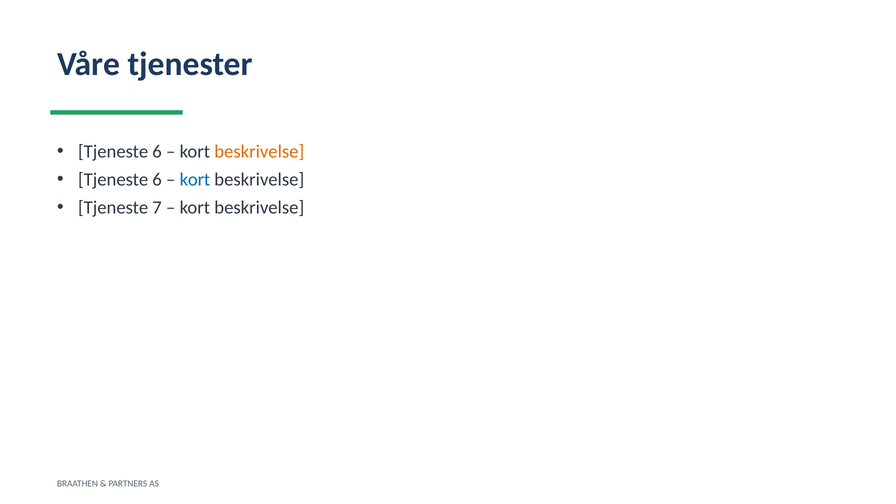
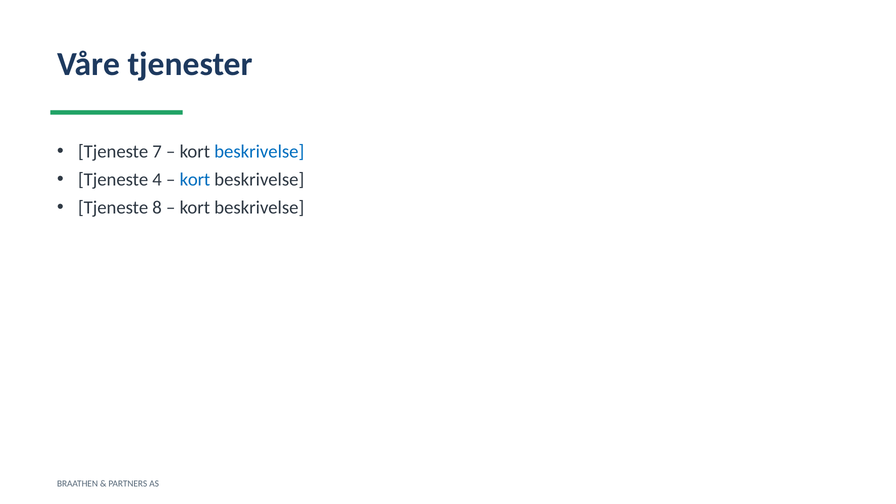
6 at (157, 152): 6 -> 7
beskrivelse at (259, 152) colour: orange -> blue
6 at (157, 180): 6 -> 4
7: 7 -> 8
